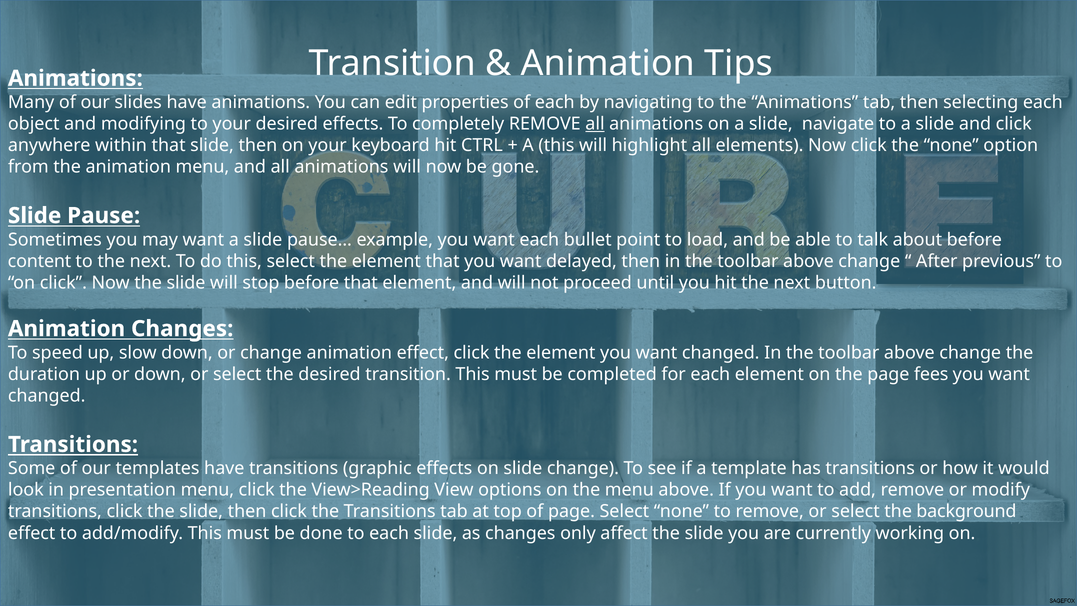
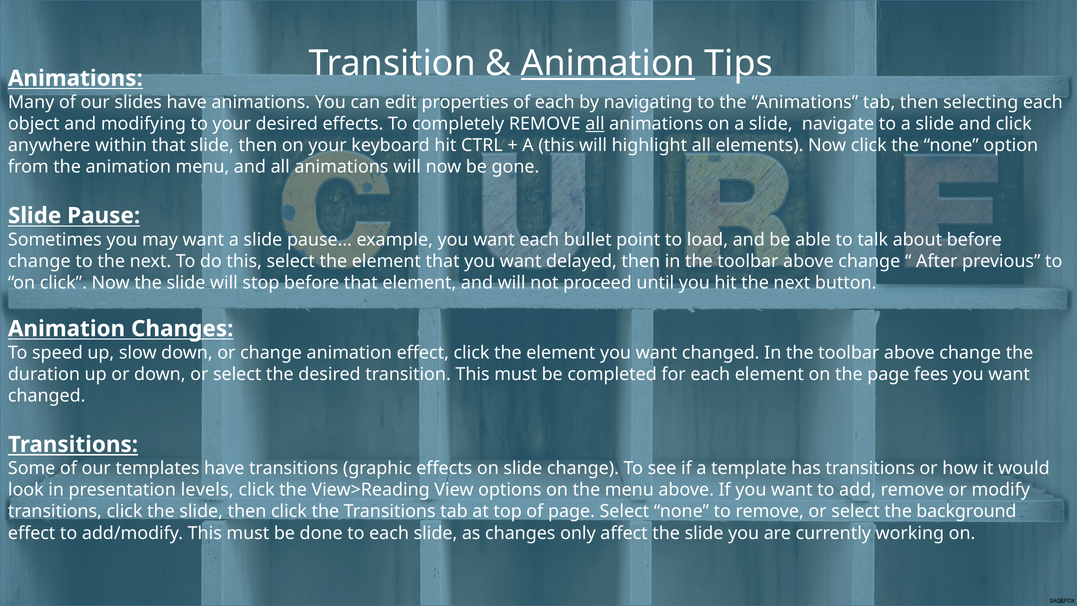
Animation at (608, 63) underline: none -> present
content at (40, 261): content -> change
presentation menu: menu -> levels
